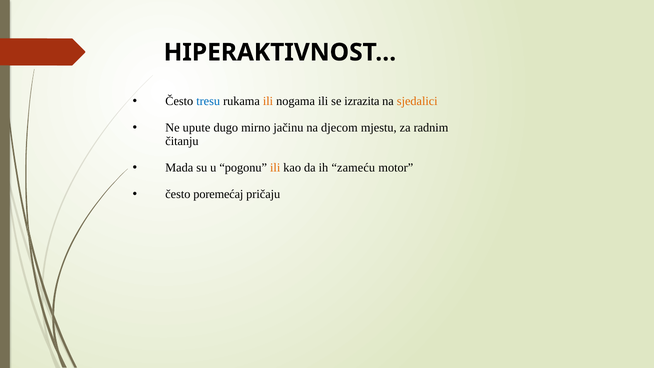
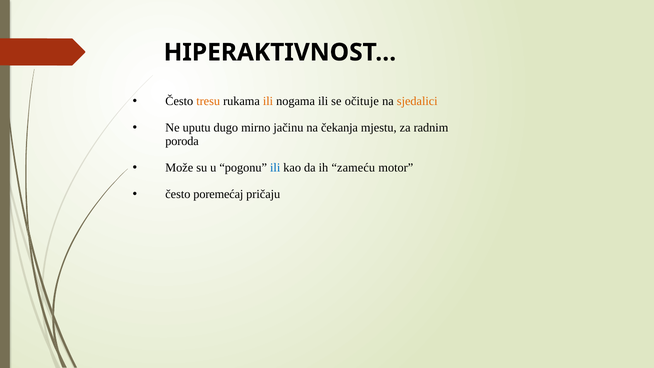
tresu colour: blue -> orange
izrazita: izrazita -> očituje
upute: upute -> uputu
djecom: djecom -> čekanja
čitanju: čitanju -> poroda
Mada: Mada -> Može
ili at (275, 167) colour: orange -> blue
